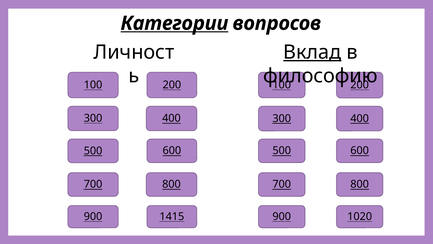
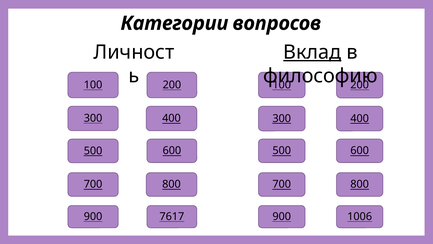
Категории underline: present -> none
1415: 1415 -> 7617
1020: 1020 -> 1006
